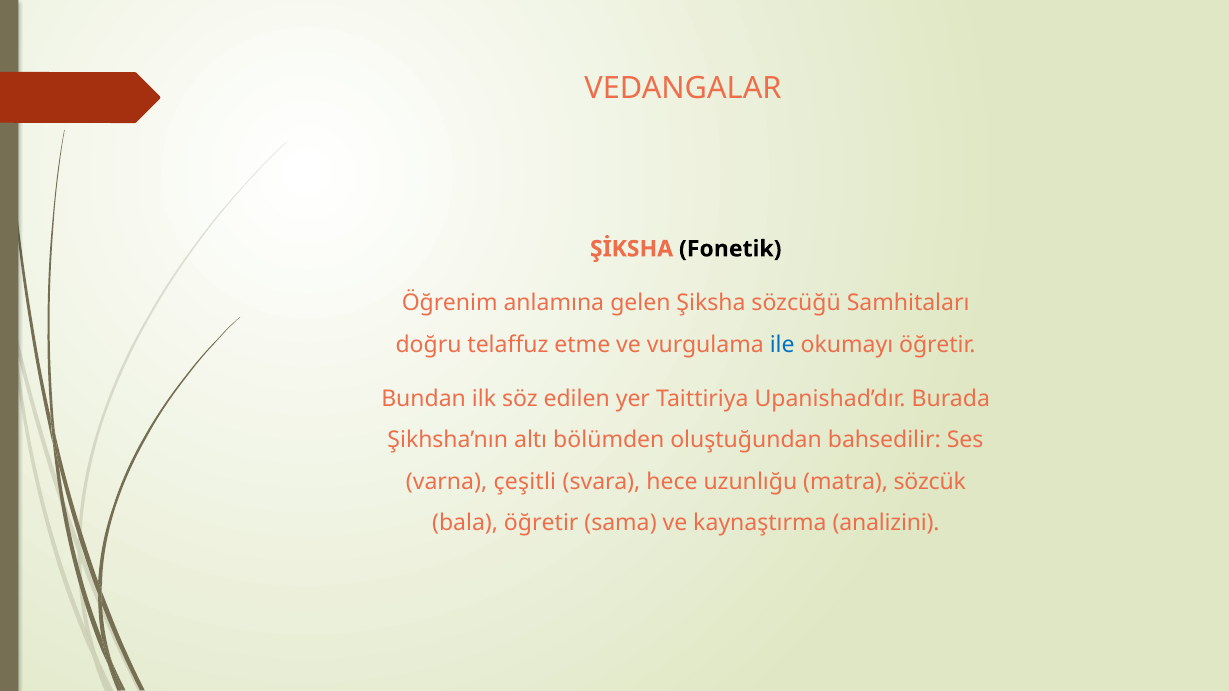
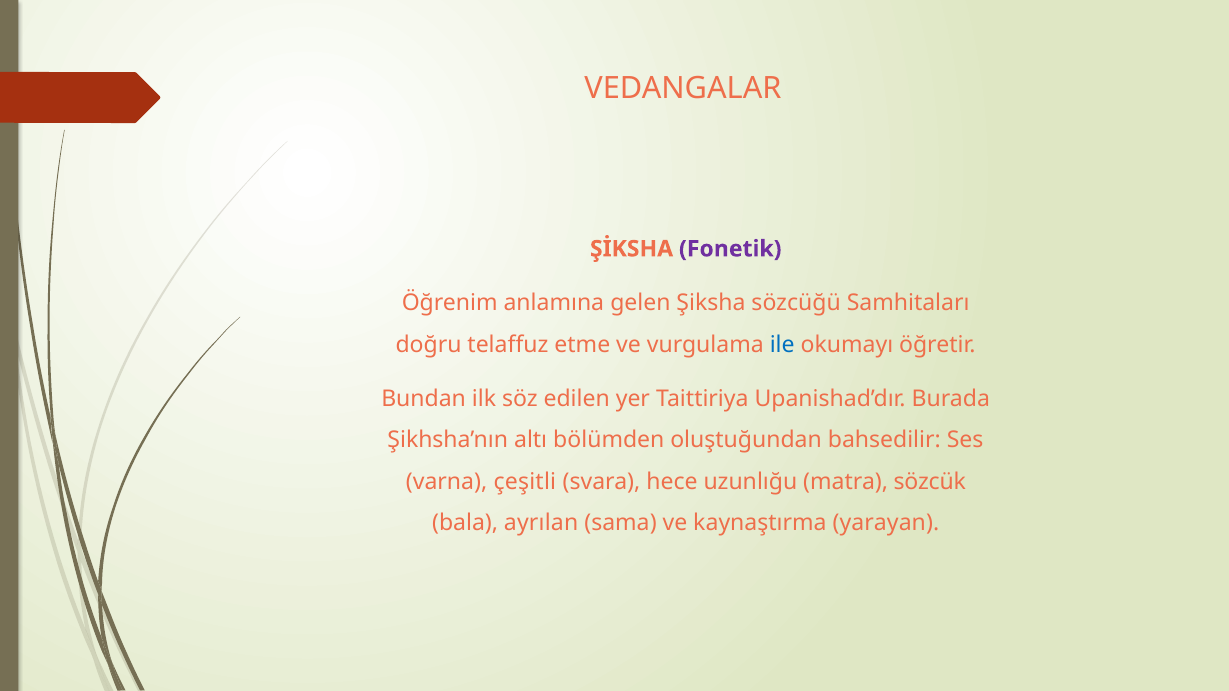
Fonetik colour: black -> purple
bala öğretir: öğretir -> ayrılan
analizini: analizini -> yarayan
